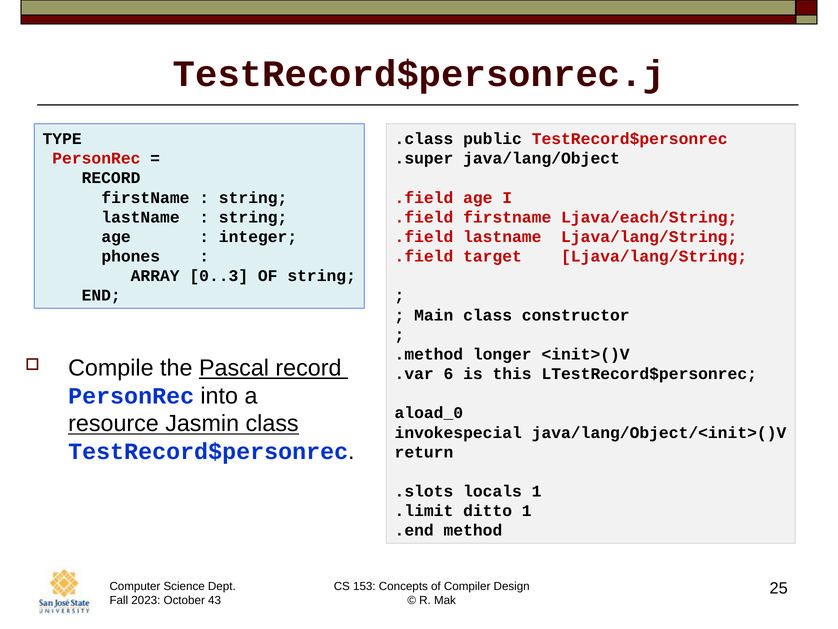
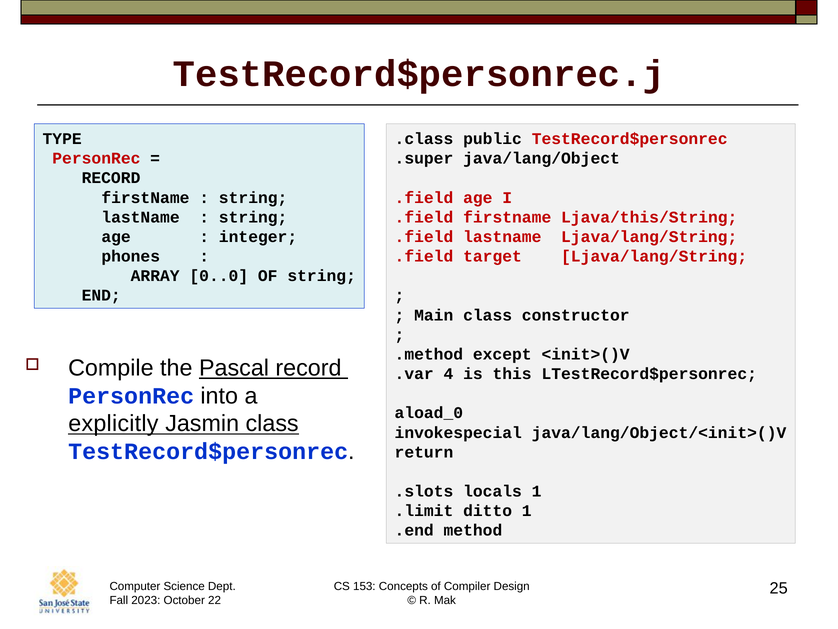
Ljava/each/String: Ljava/each/String -> Ljava/this/String
0..3: 0..3 -> 0..0
longer: longer -> except
6: 6 -> 4
resource: resource -> explicitly
43: 43 -> 22
